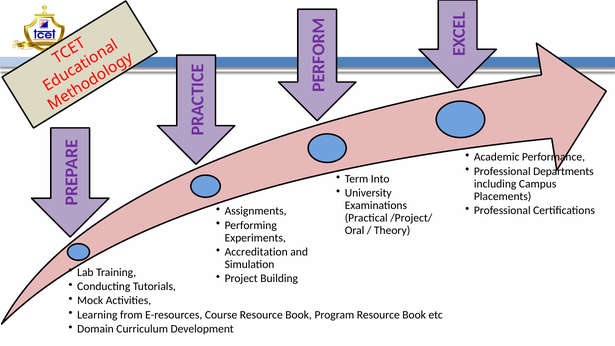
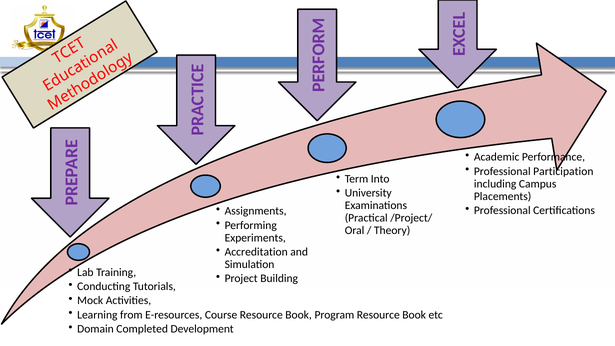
Departments: Departments -> Participation
Curriculum: Curriculum -> Completed
